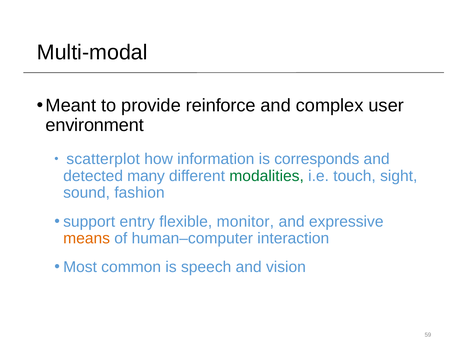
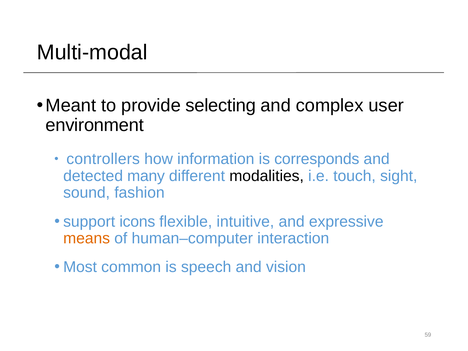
reinforce: reinforce -> selecting
scatterplot: scatterplot -> controllers
modalities colour: green -> black
entry: entry -> icons
monitor: monitor -> intuitive
